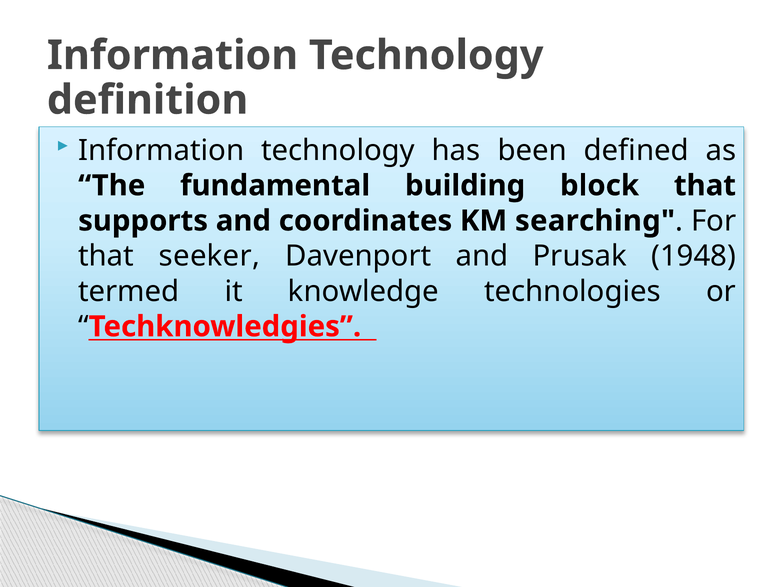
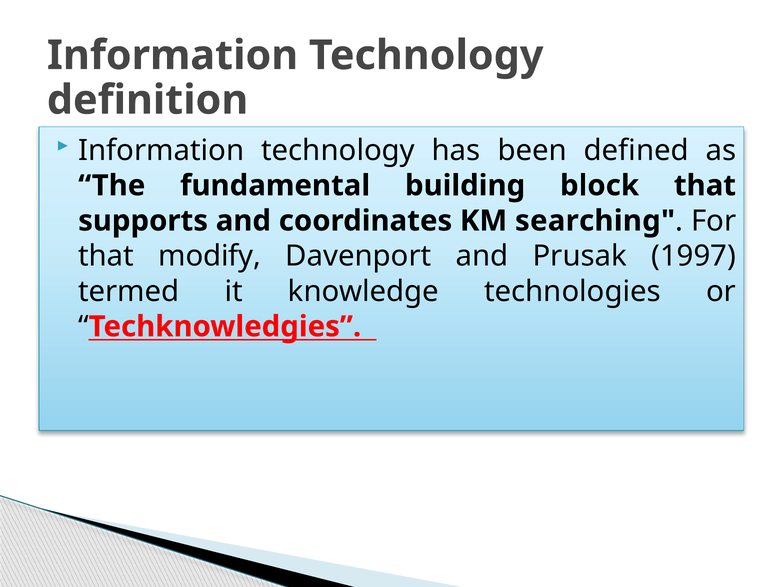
seeker: seeker -> modify
1948: 1948 -> 1997
